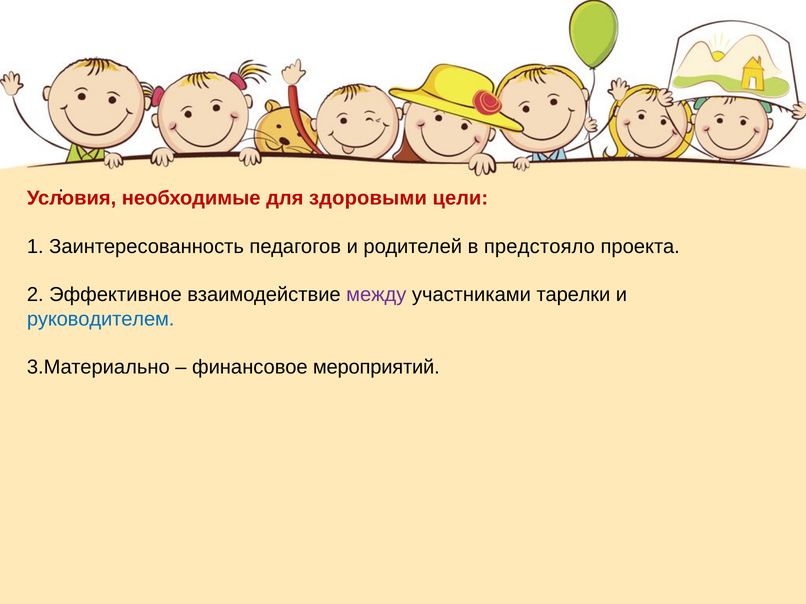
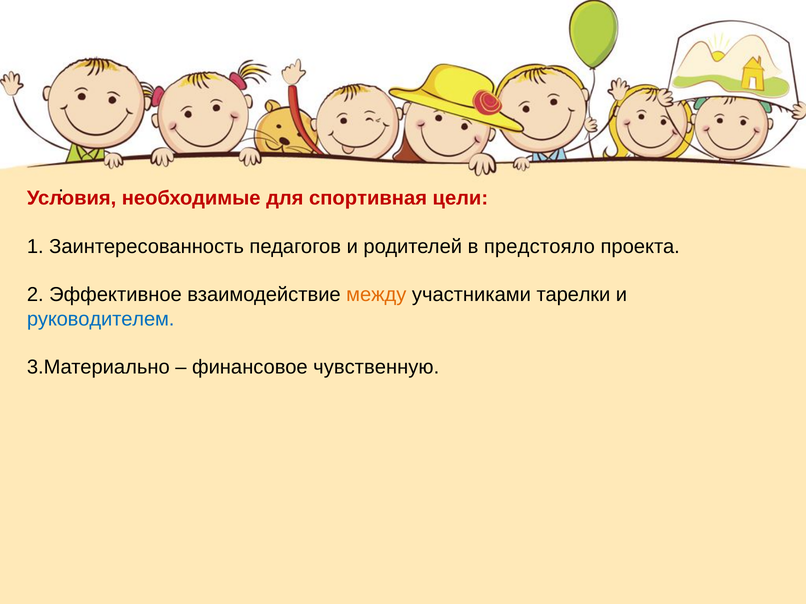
здоровыми: здоровыми -> спортивная
между colour: purple -> orange
мероприятий: мероприятий -> чувственную
